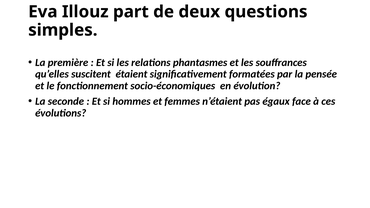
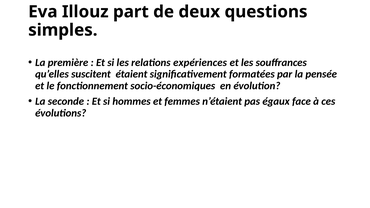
phantasmes: phantasmes -> expériences
